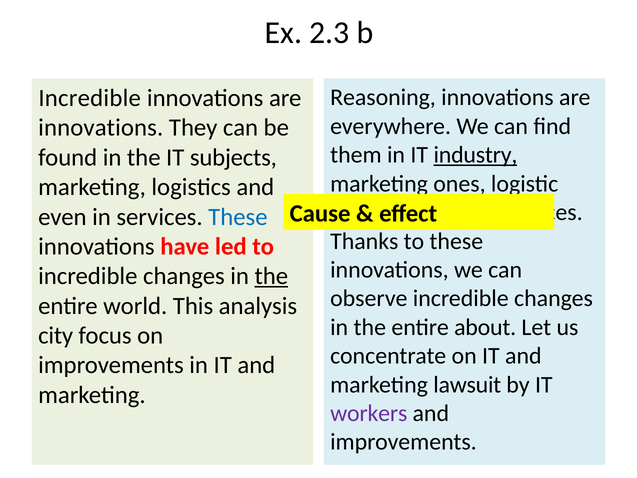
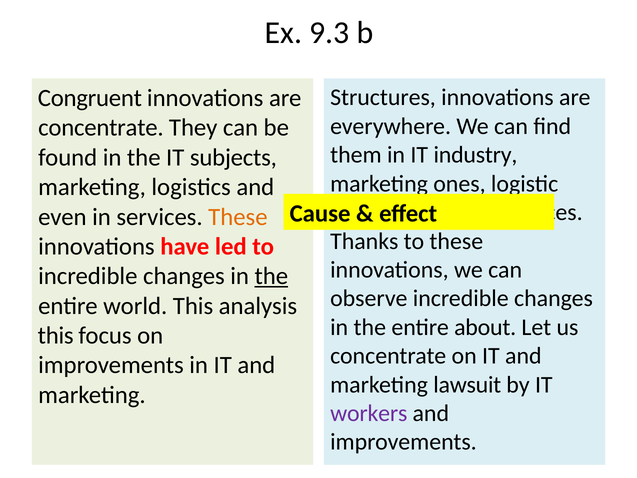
2.3: 2.3 -> 9.3
Reasoning: Reasoning -> Structures
Incredible at (90, 98): Incredible -> Congruent
innovations at (101, 128): innovations -> concentrate
industry underline: present -> none
These at (238, 217) colour: blue -> orange
city at (56, 335): city -> this
